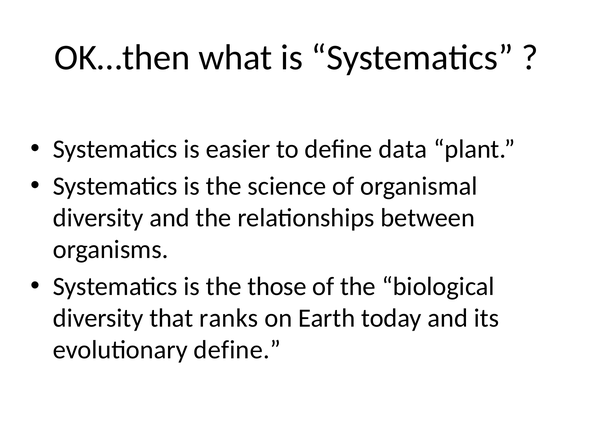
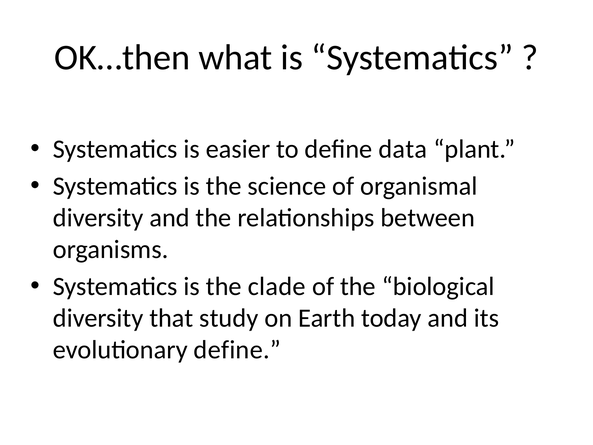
those: those -> clade
ranks: ranks -> study
